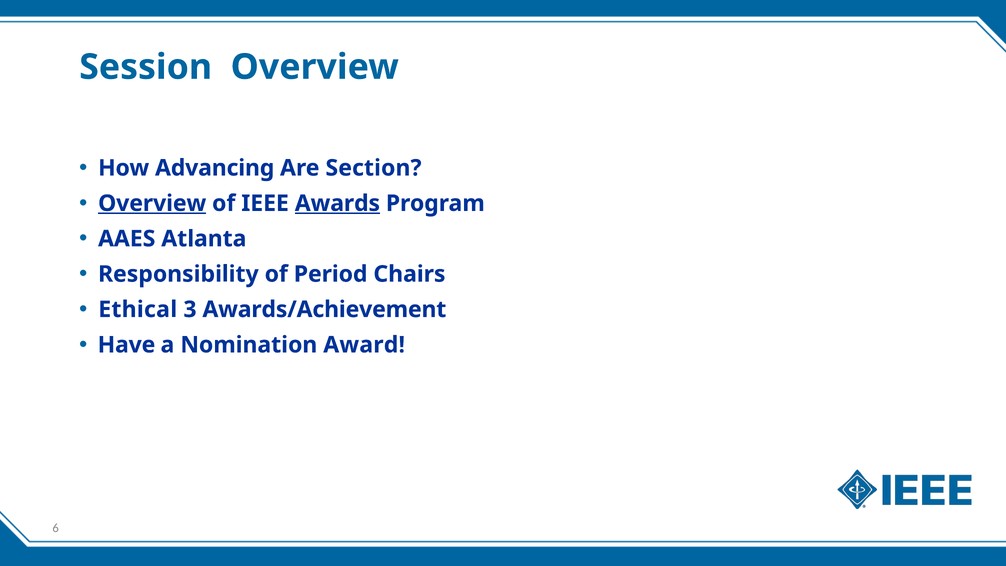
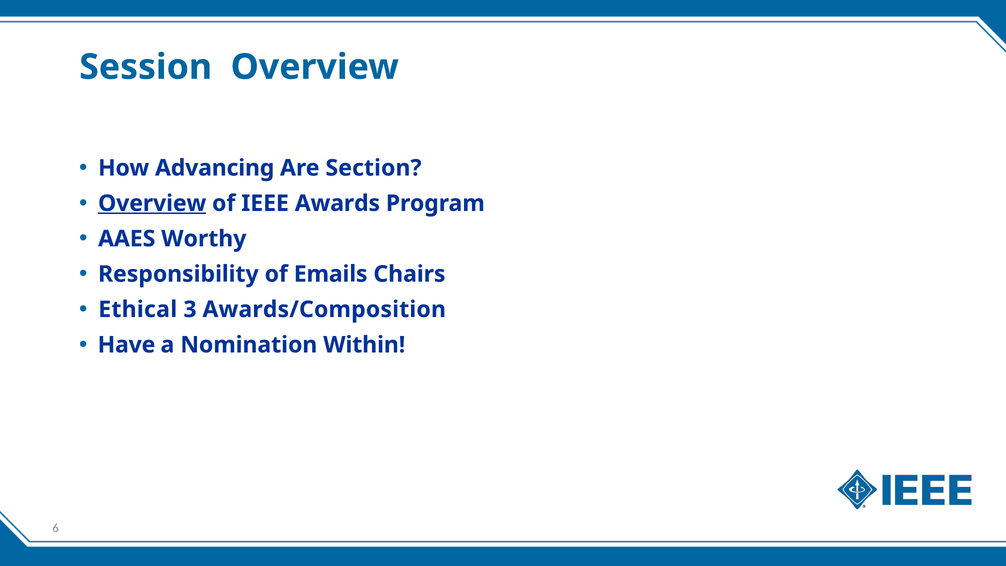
Awards underline: present -> none
Atlanta: Atlanta -> Worthy
Period: Period -> Emails
Awards/Achievement: Awards/Achievement -> Awards/Composition
Award: Award -> Within
